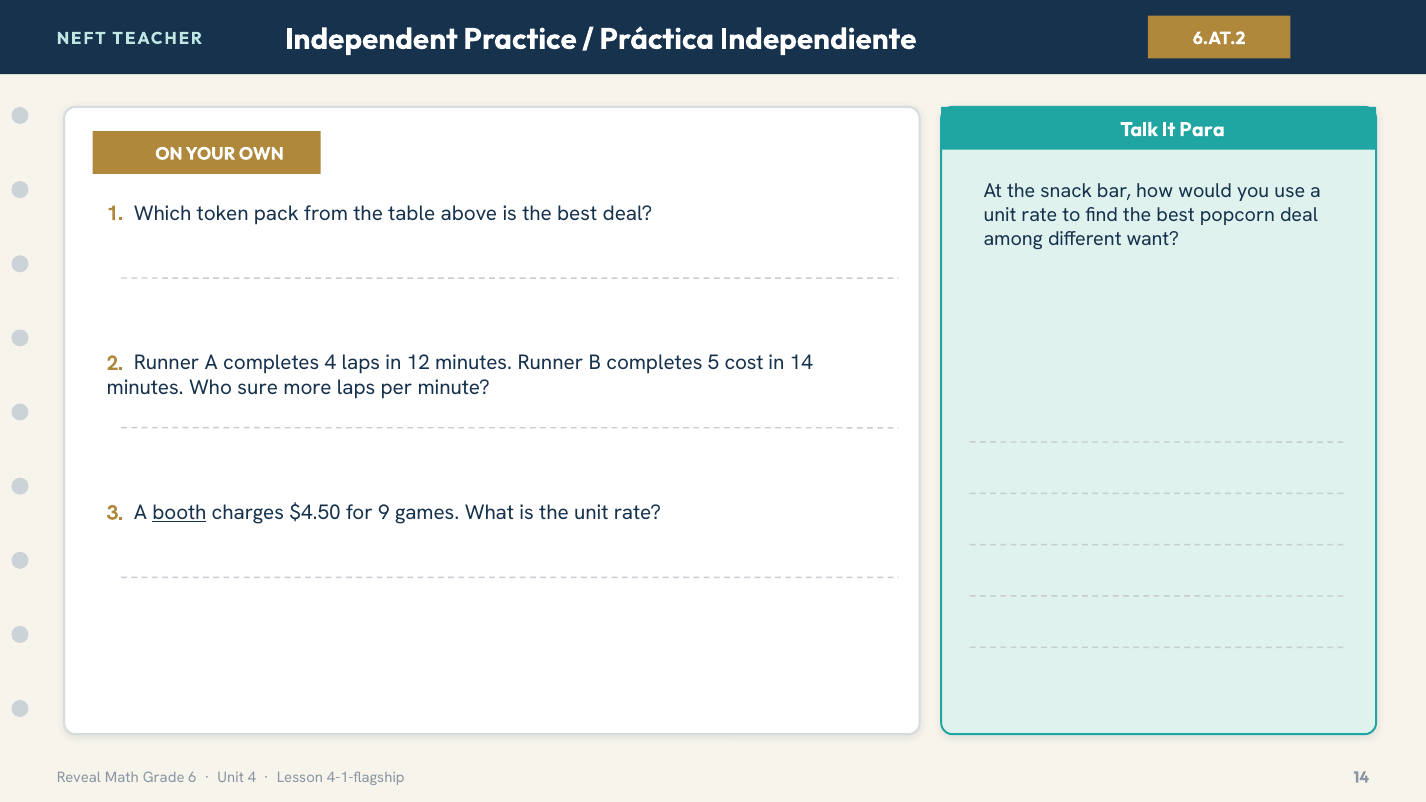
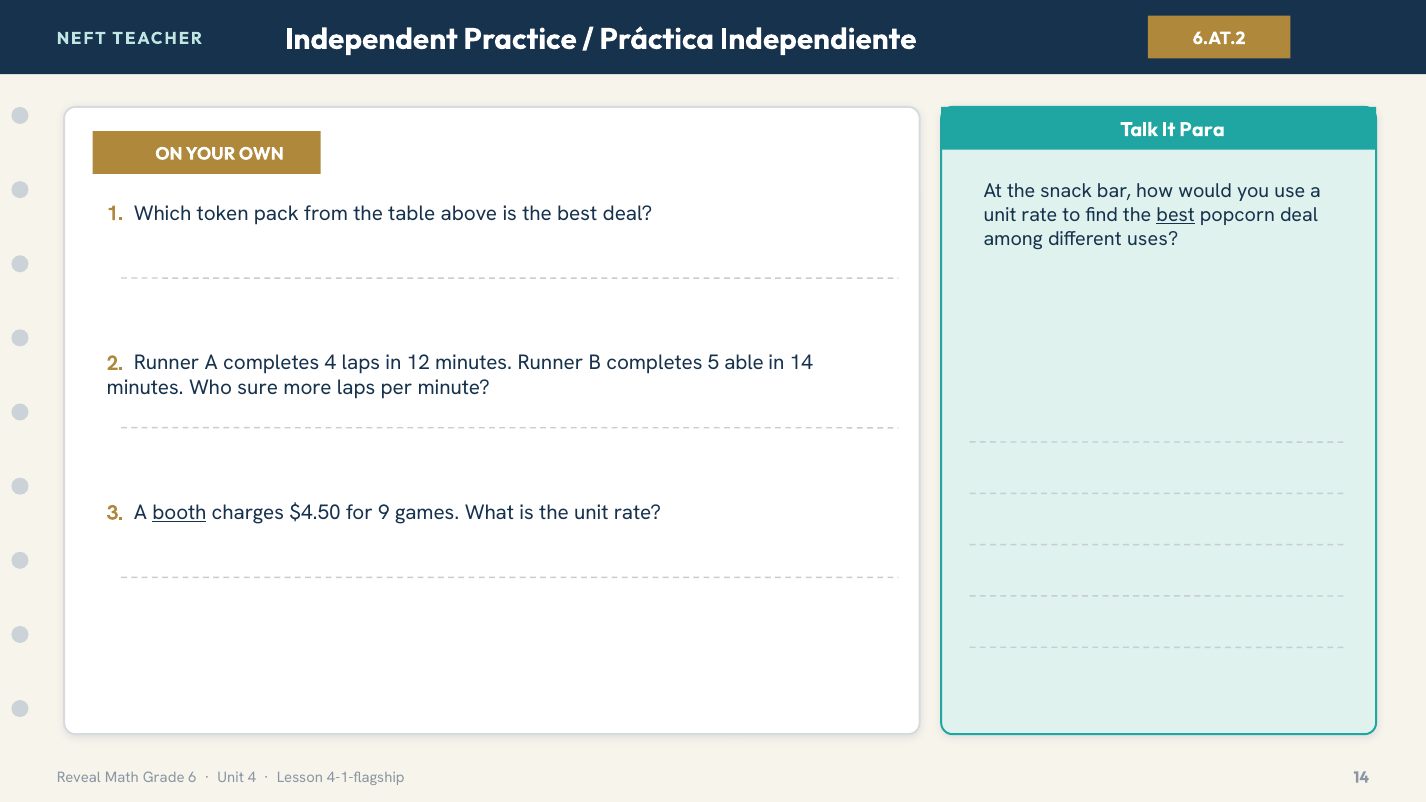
best at (1176, 215) underline: none -> present
want: want -> uses
cost: cost -> able
